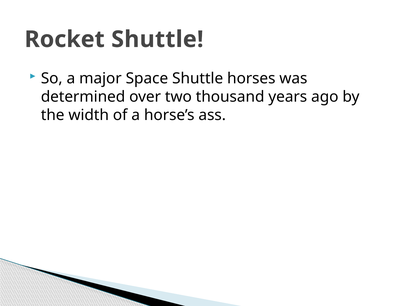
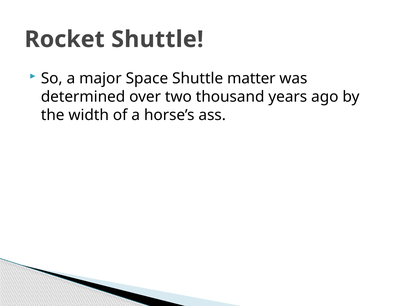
horses: horses -> matter
